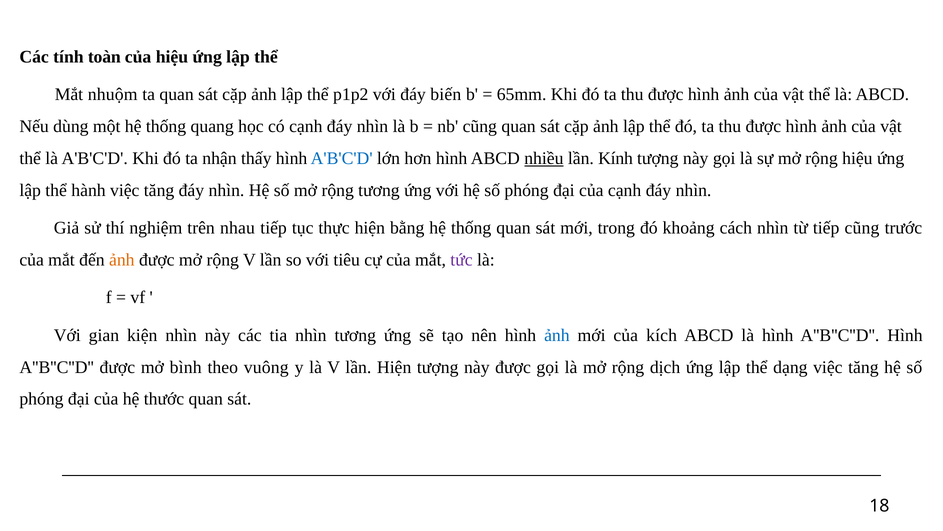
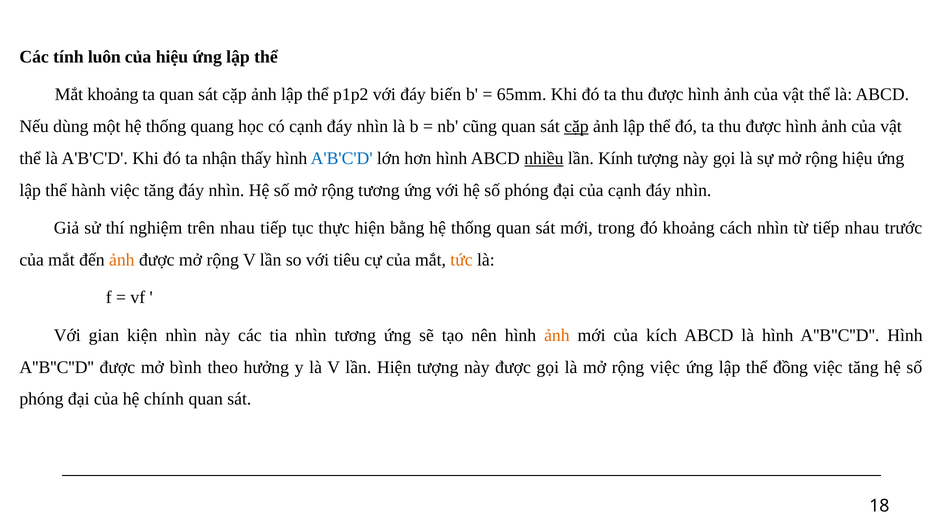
toàn: toàn -> luôn
Mắt nhuộm: nhuộm -> khoảng
cặp at (576, 126) underline: none -> present
tiếp cũng: cũng -> nhau
tức colour: purple -> orange
ảnh at (557, 335) colour: blue -> orange
vuông: vuông -> hưởng
rộng dịch: dịch -> việc
dạng: dạng -> đồng
thước: thước -> chính
